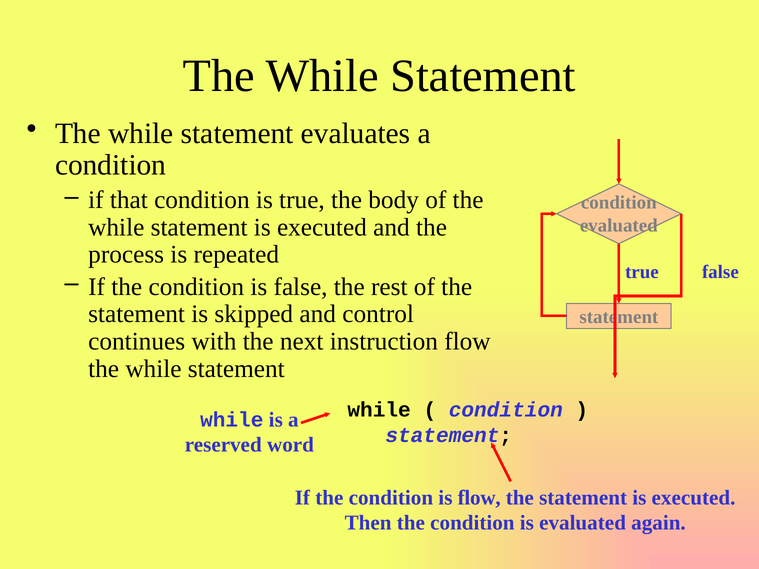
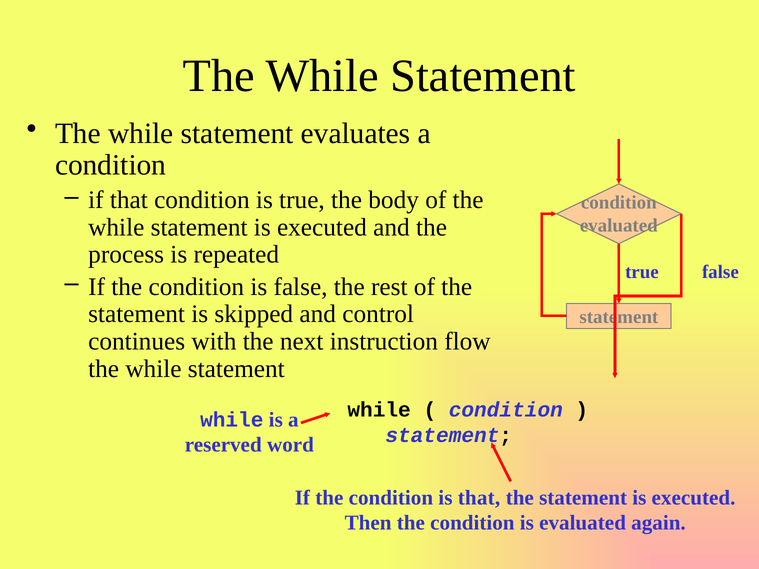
is flow: flow -> that
